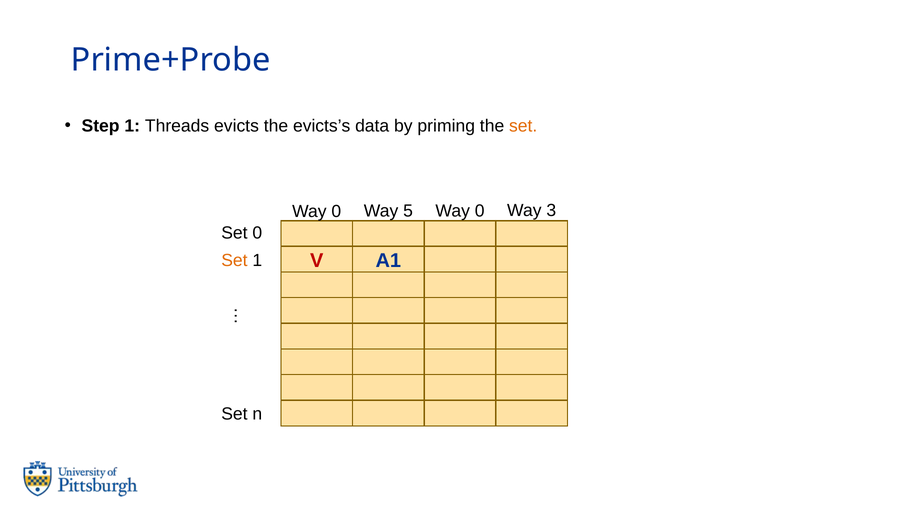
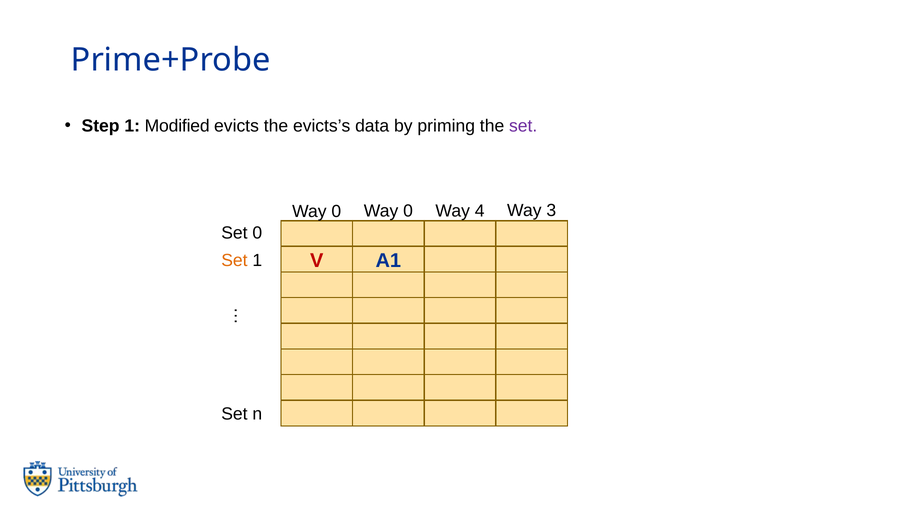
Threads: Threads -> Modified
set at (523, 126) colour: orange -> purple
0 Way 5: 5 -> 0
0 at (480, 211): 0 -> 4
